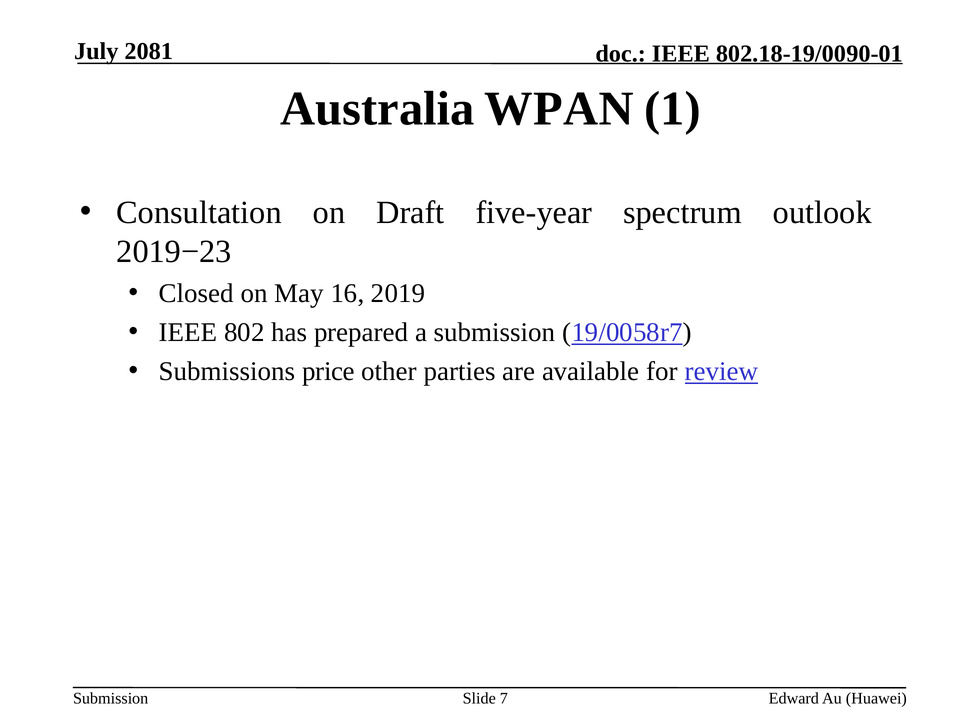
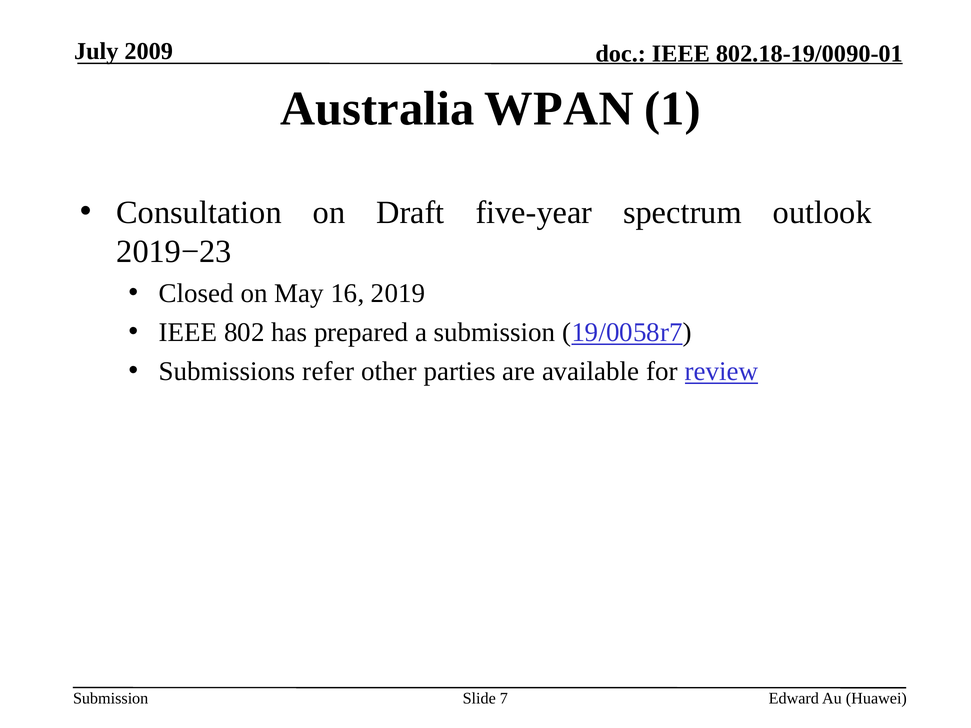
2081: 2081 -> 2009
price: price -> refer
